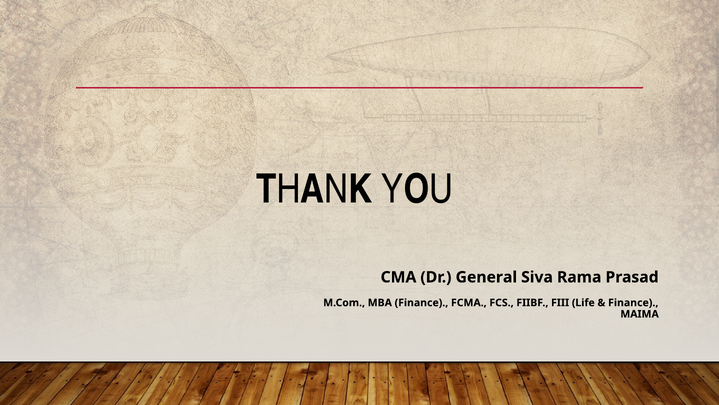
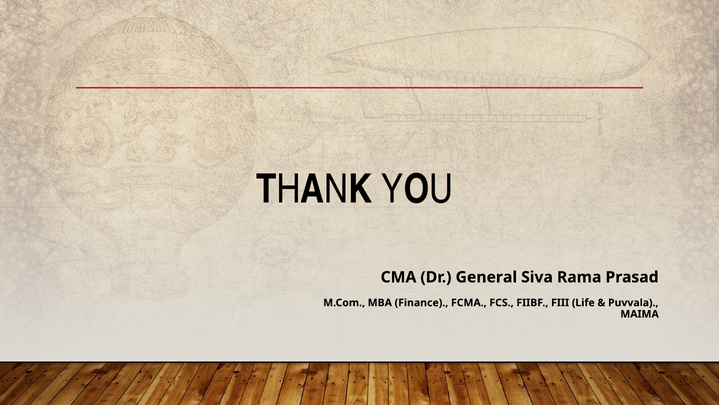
Finance at (633, 302): Finance -> Puvvala
